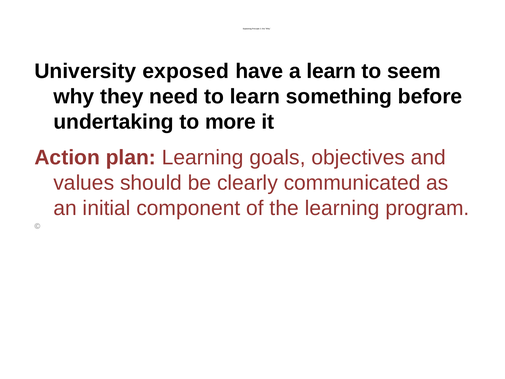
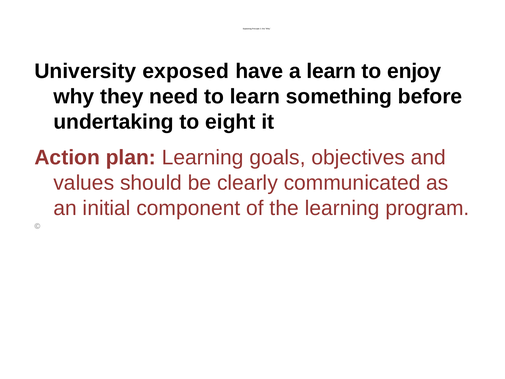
seem: seem -> enjoy
more: more -> eight
